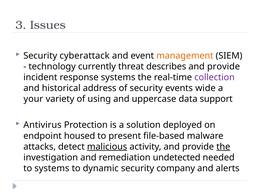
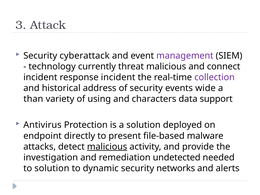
Issues: Issues -> Attack
management colour: orange -> purple
threat describes: describes -> malicious
provide at (224, 67): provide -> connect
response systems: systems -> incident
your: your -> than
uppercase: uppercase -> characters
housed: housed -> directly
the at (223, 147) underline: present -> none
to systems: systems -> solution
company: company -> networks
